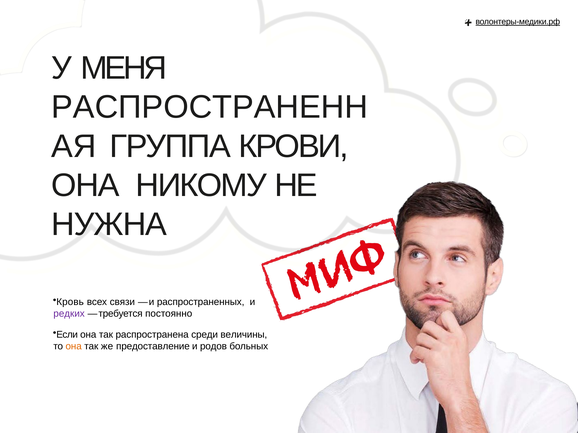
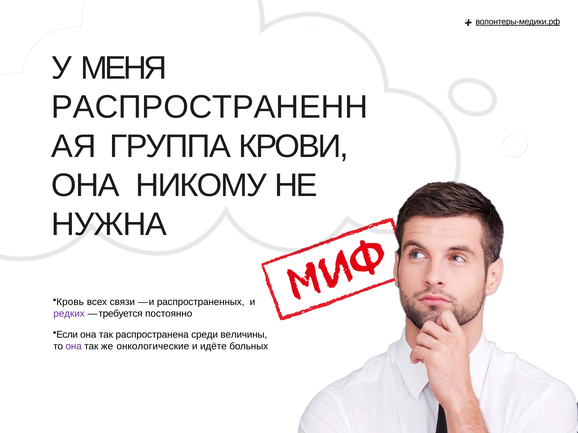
она at (74, 347) colour: orange -> purple
предоставление: предоставление -> онкологические
родов: родов -> идёте
